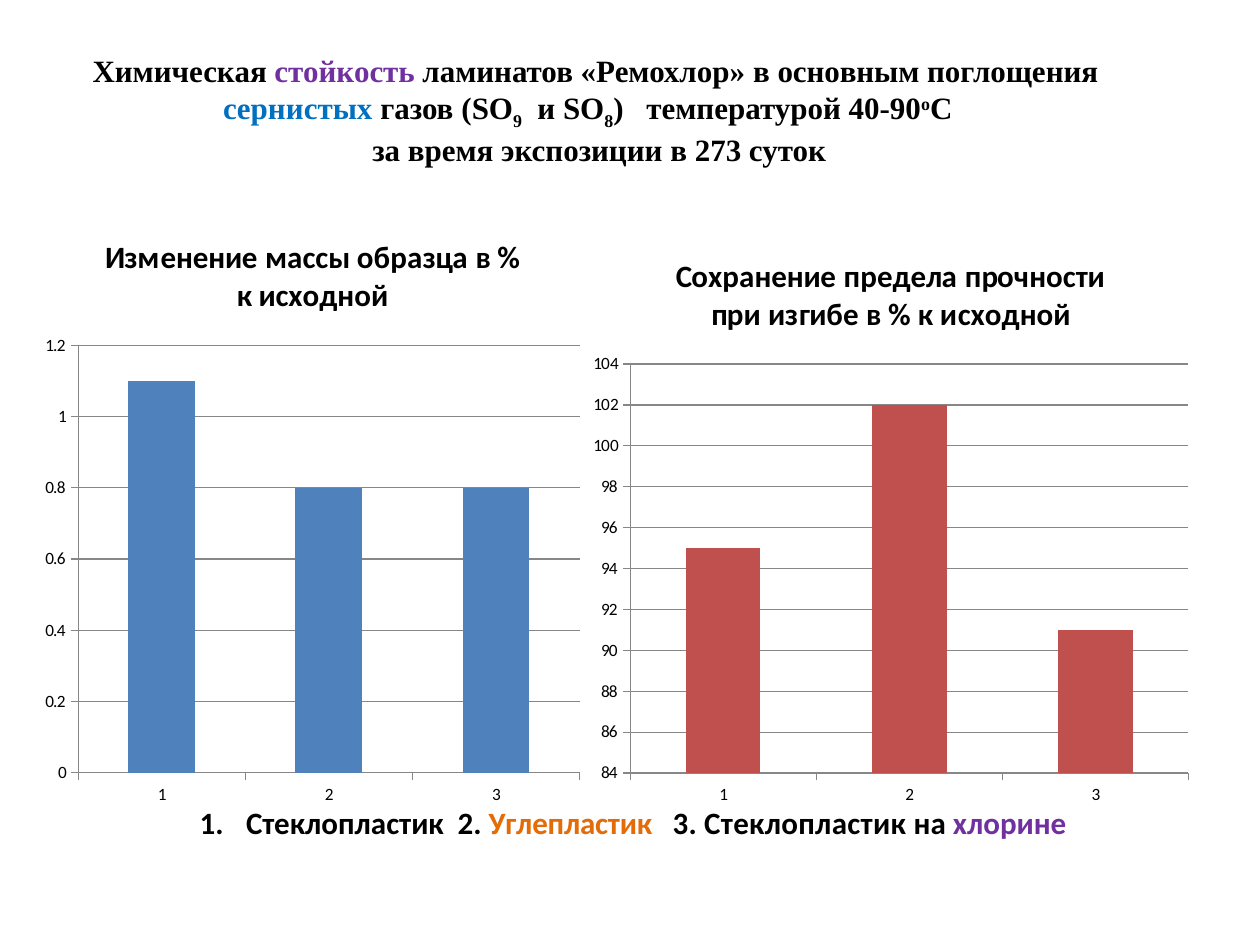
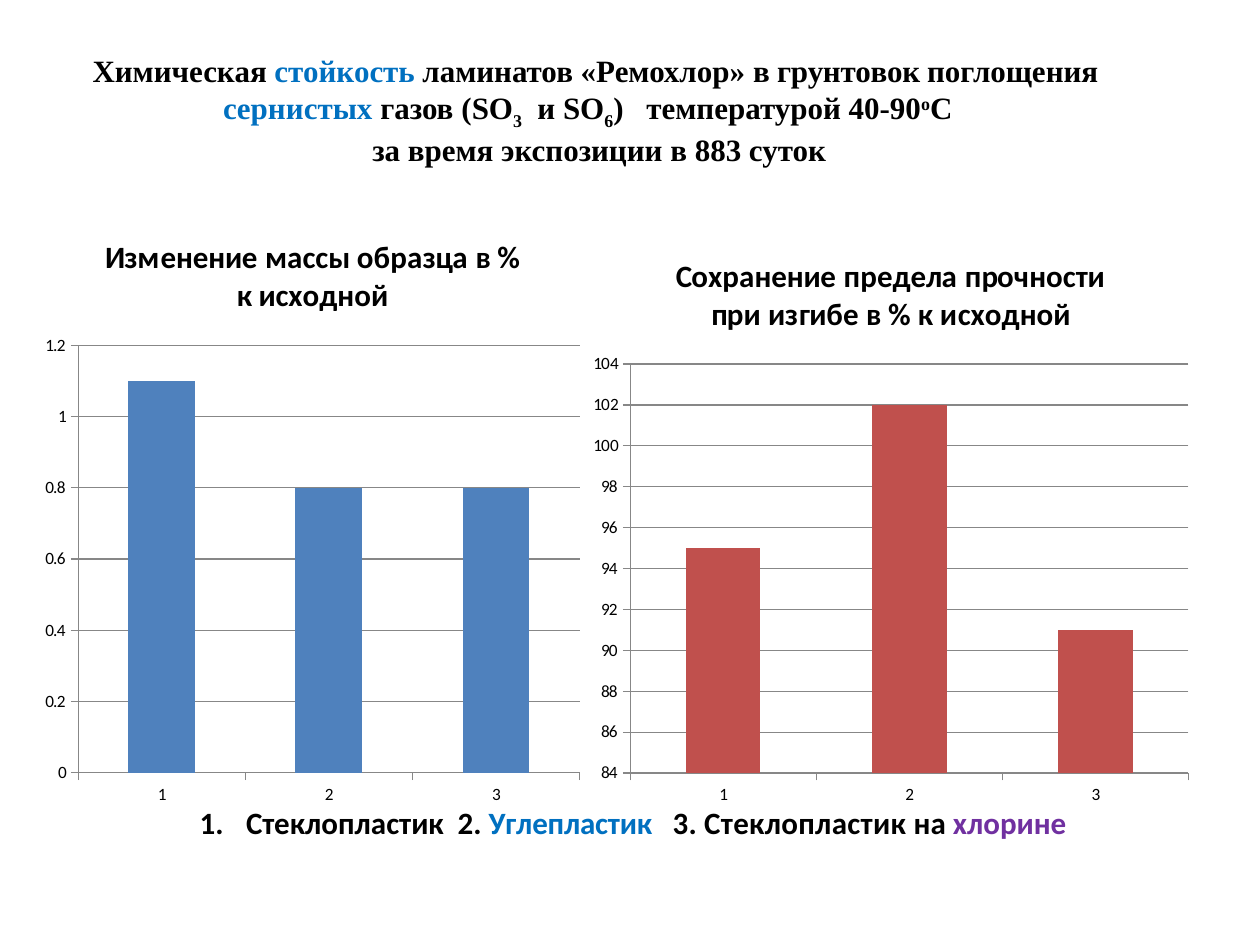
стойкость colour: purple -> blue
основным: основным -> грунтовок
9 at (518, 121): 9 -> 3
8: 8 -> 6
273: 273 -> 883
Углепластик colour: orange -> blue
